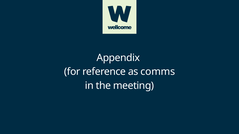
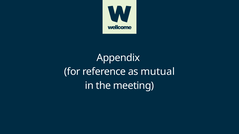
comms: comms -> mutual
